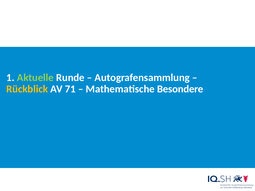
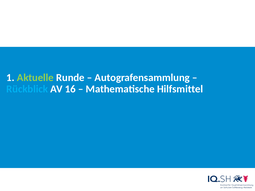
Rückblick colour: yellow -> light blue
71: 71 -> 16
Besondere: Besondere -> Hilfsmittel
